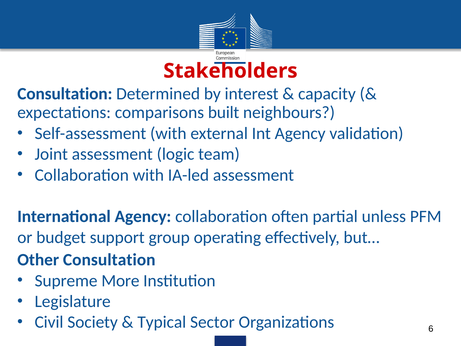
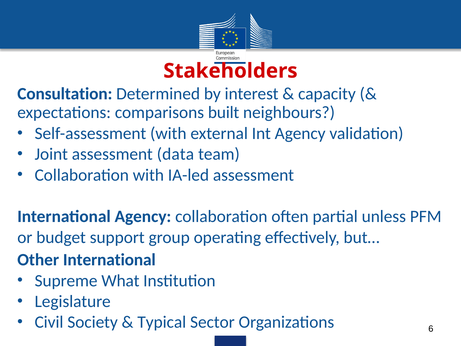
logic: logic -> data
Other Consultation: Consultation -> International
More: More -> What
